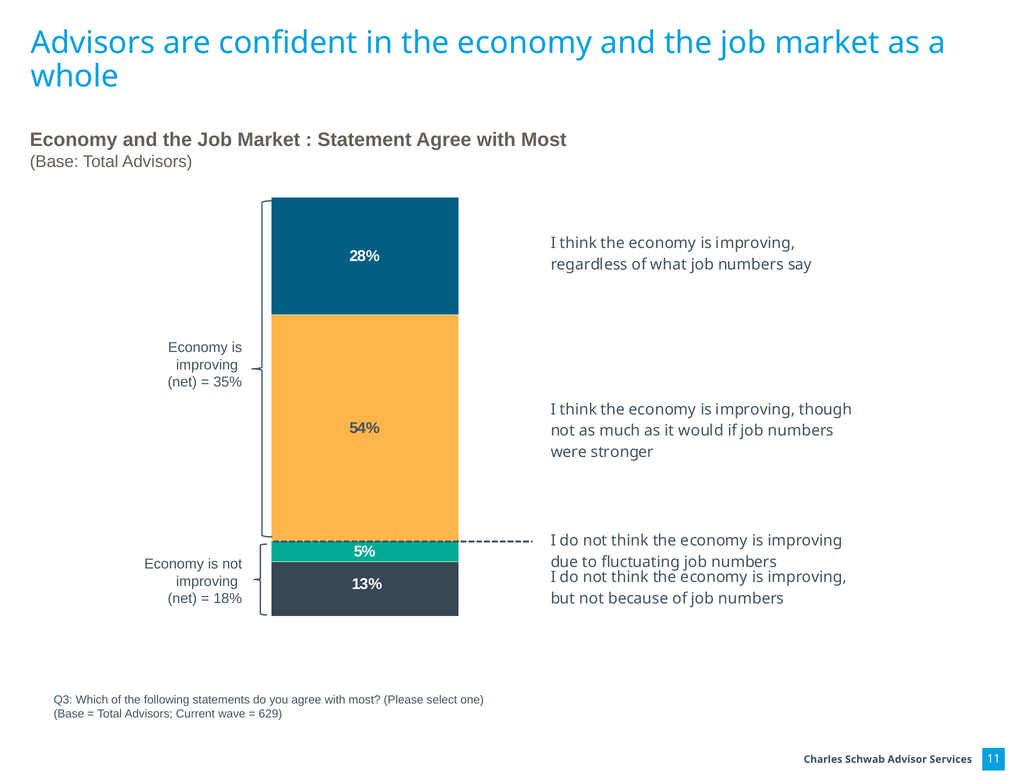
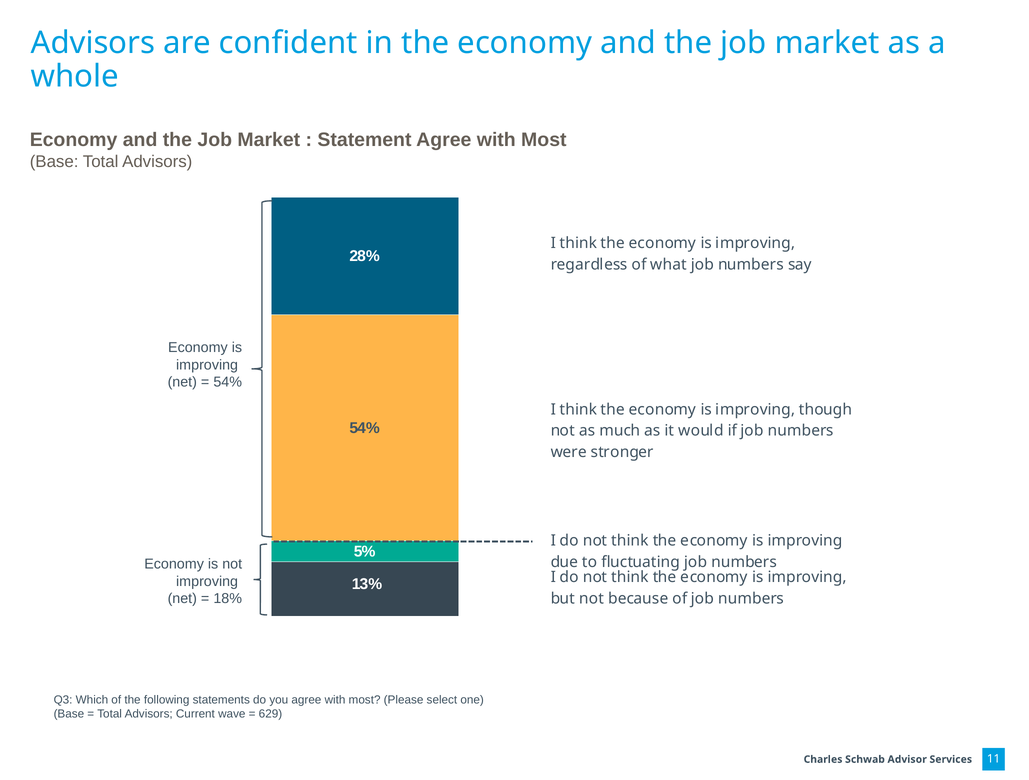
35% at (228, 382): 35% -> 54%
